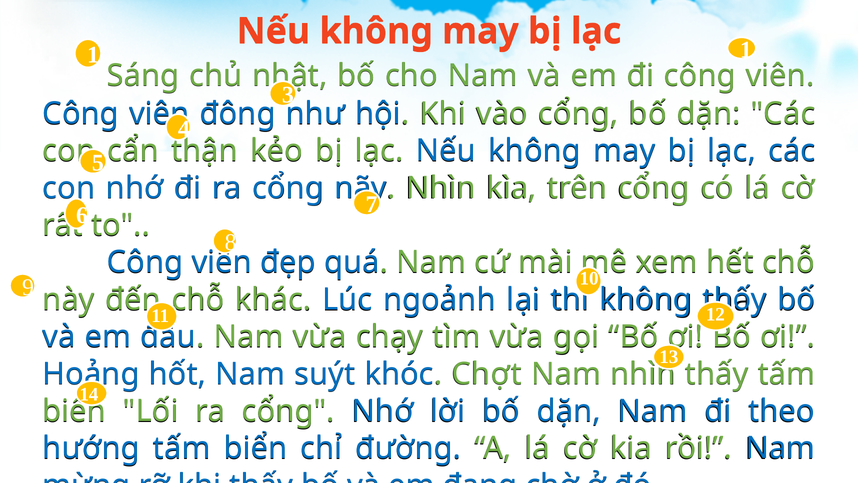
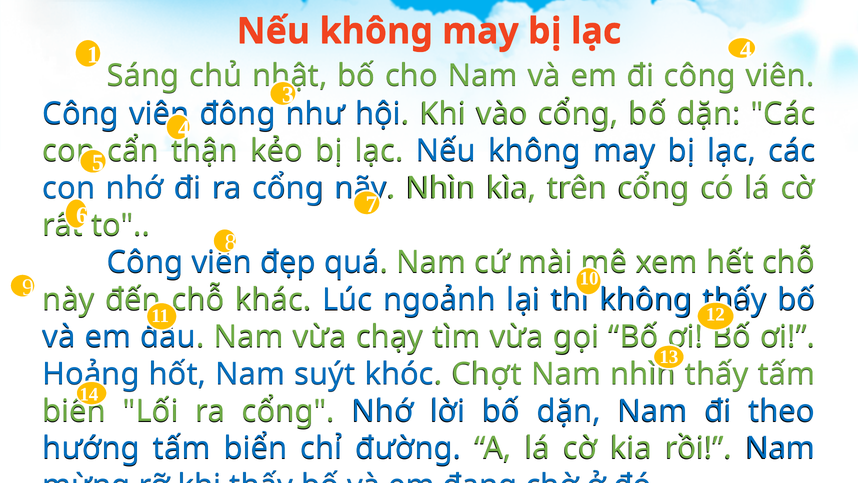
1 1: 1 -> 4
